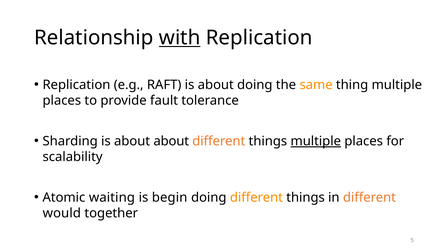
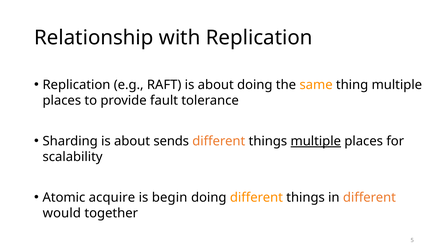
with underline: present -> none
about about: about -> sends
waiting: waiting -> acquire
